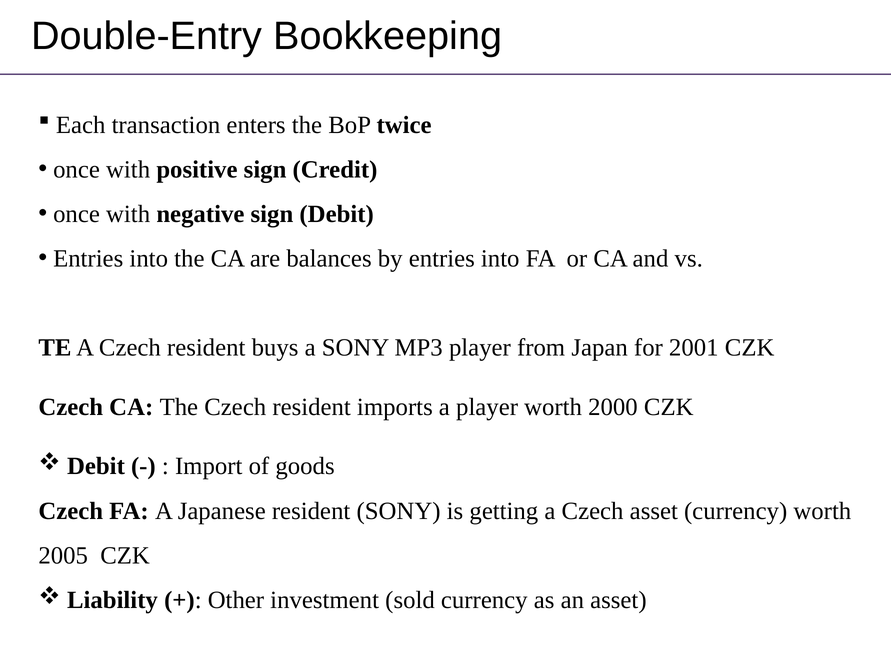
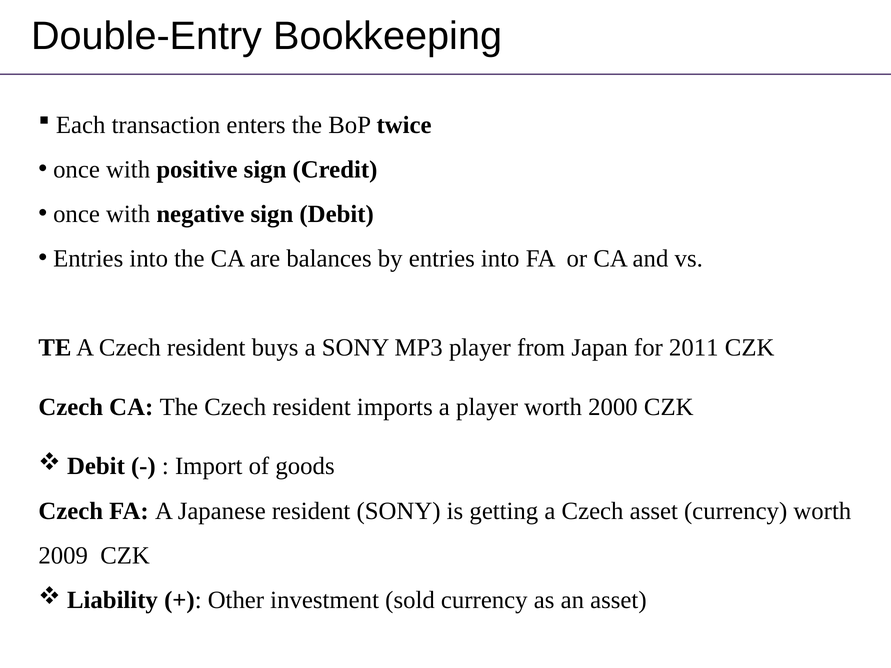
2001: 2001 -> 2011
2005: 2005 -> 2009
